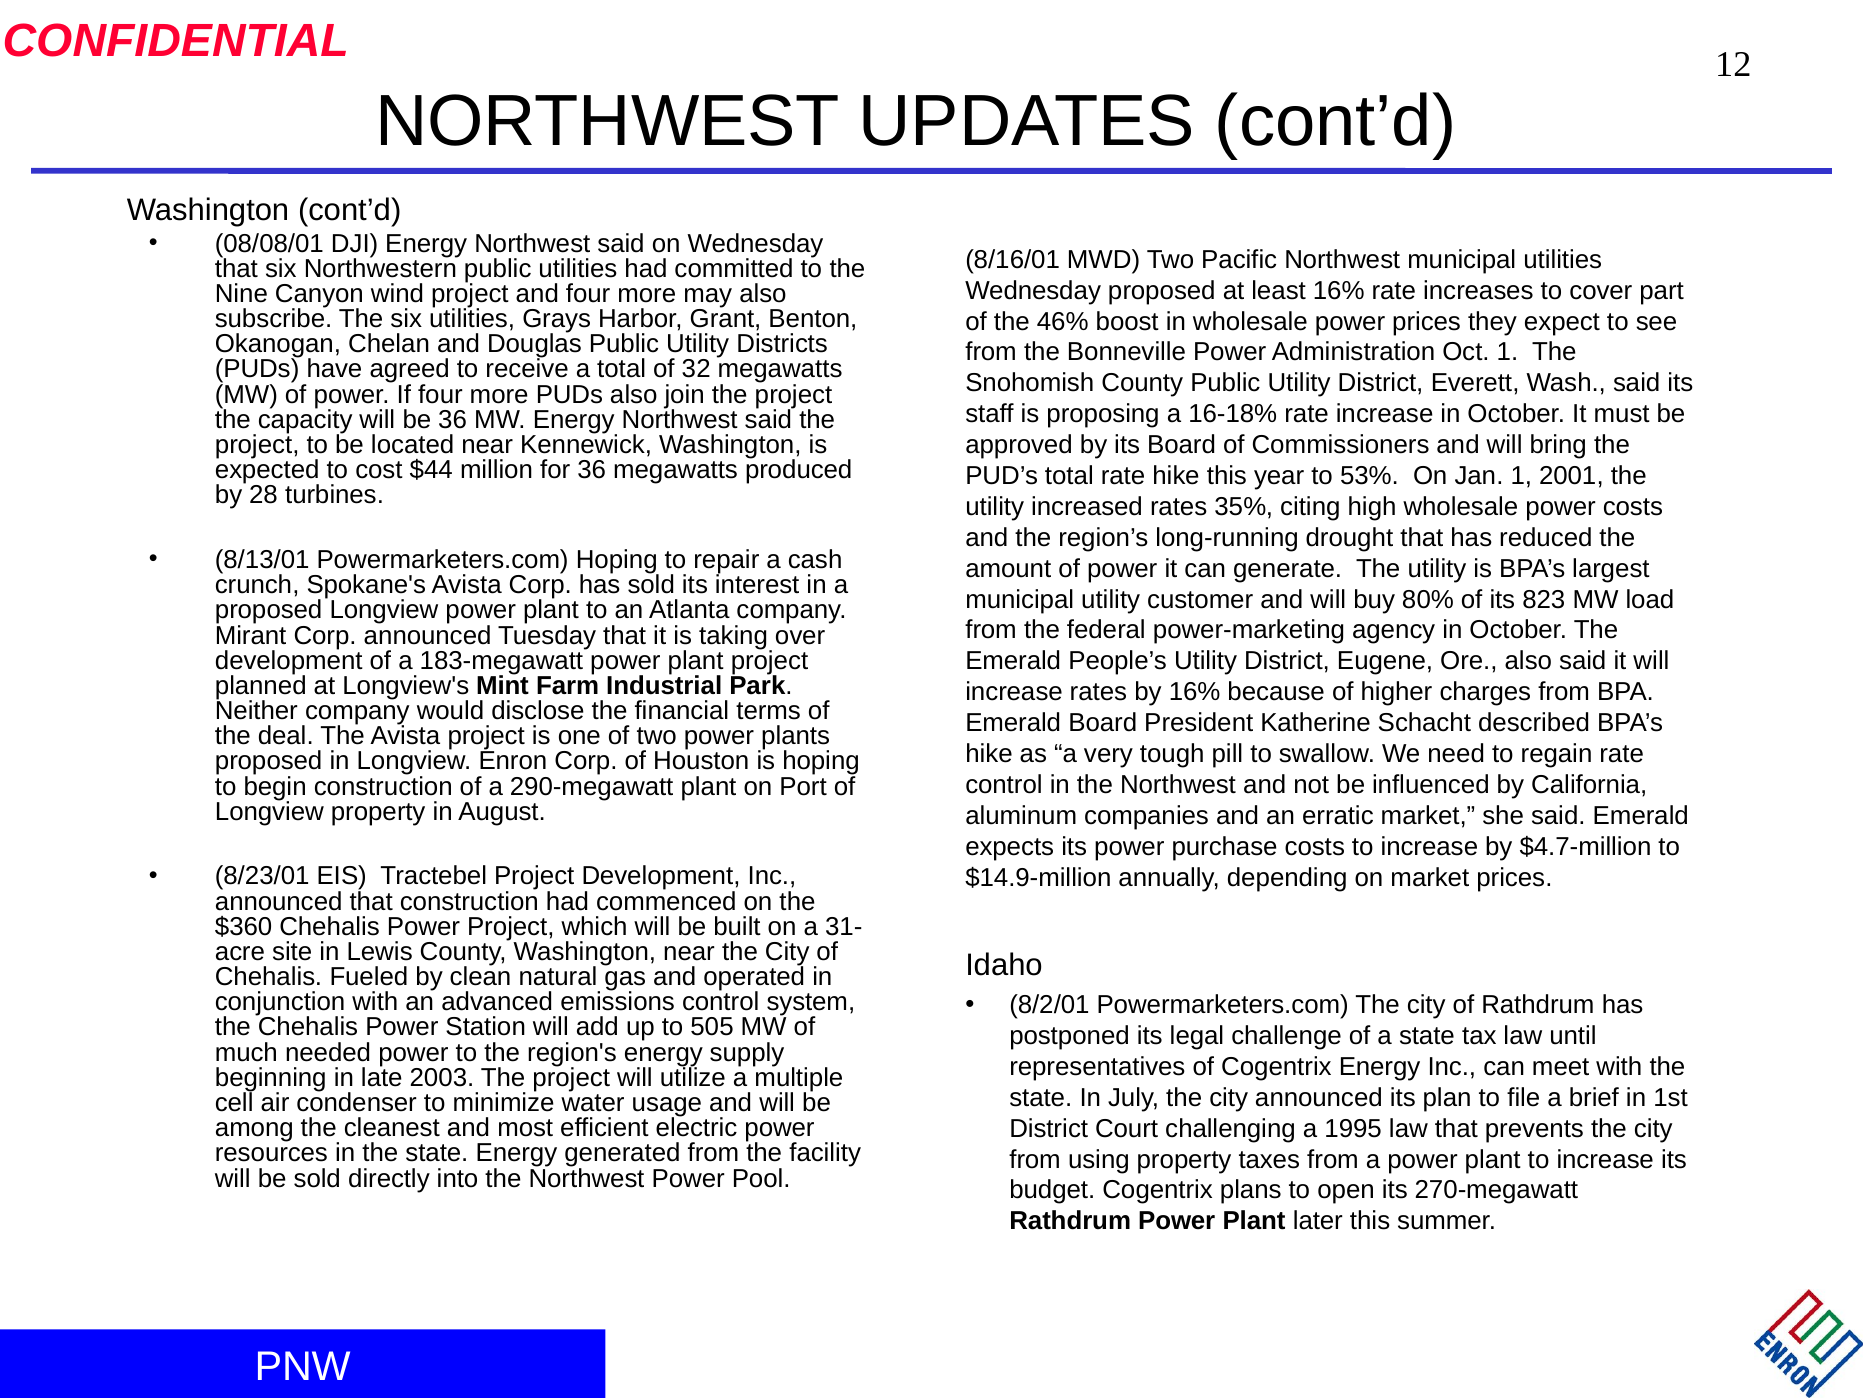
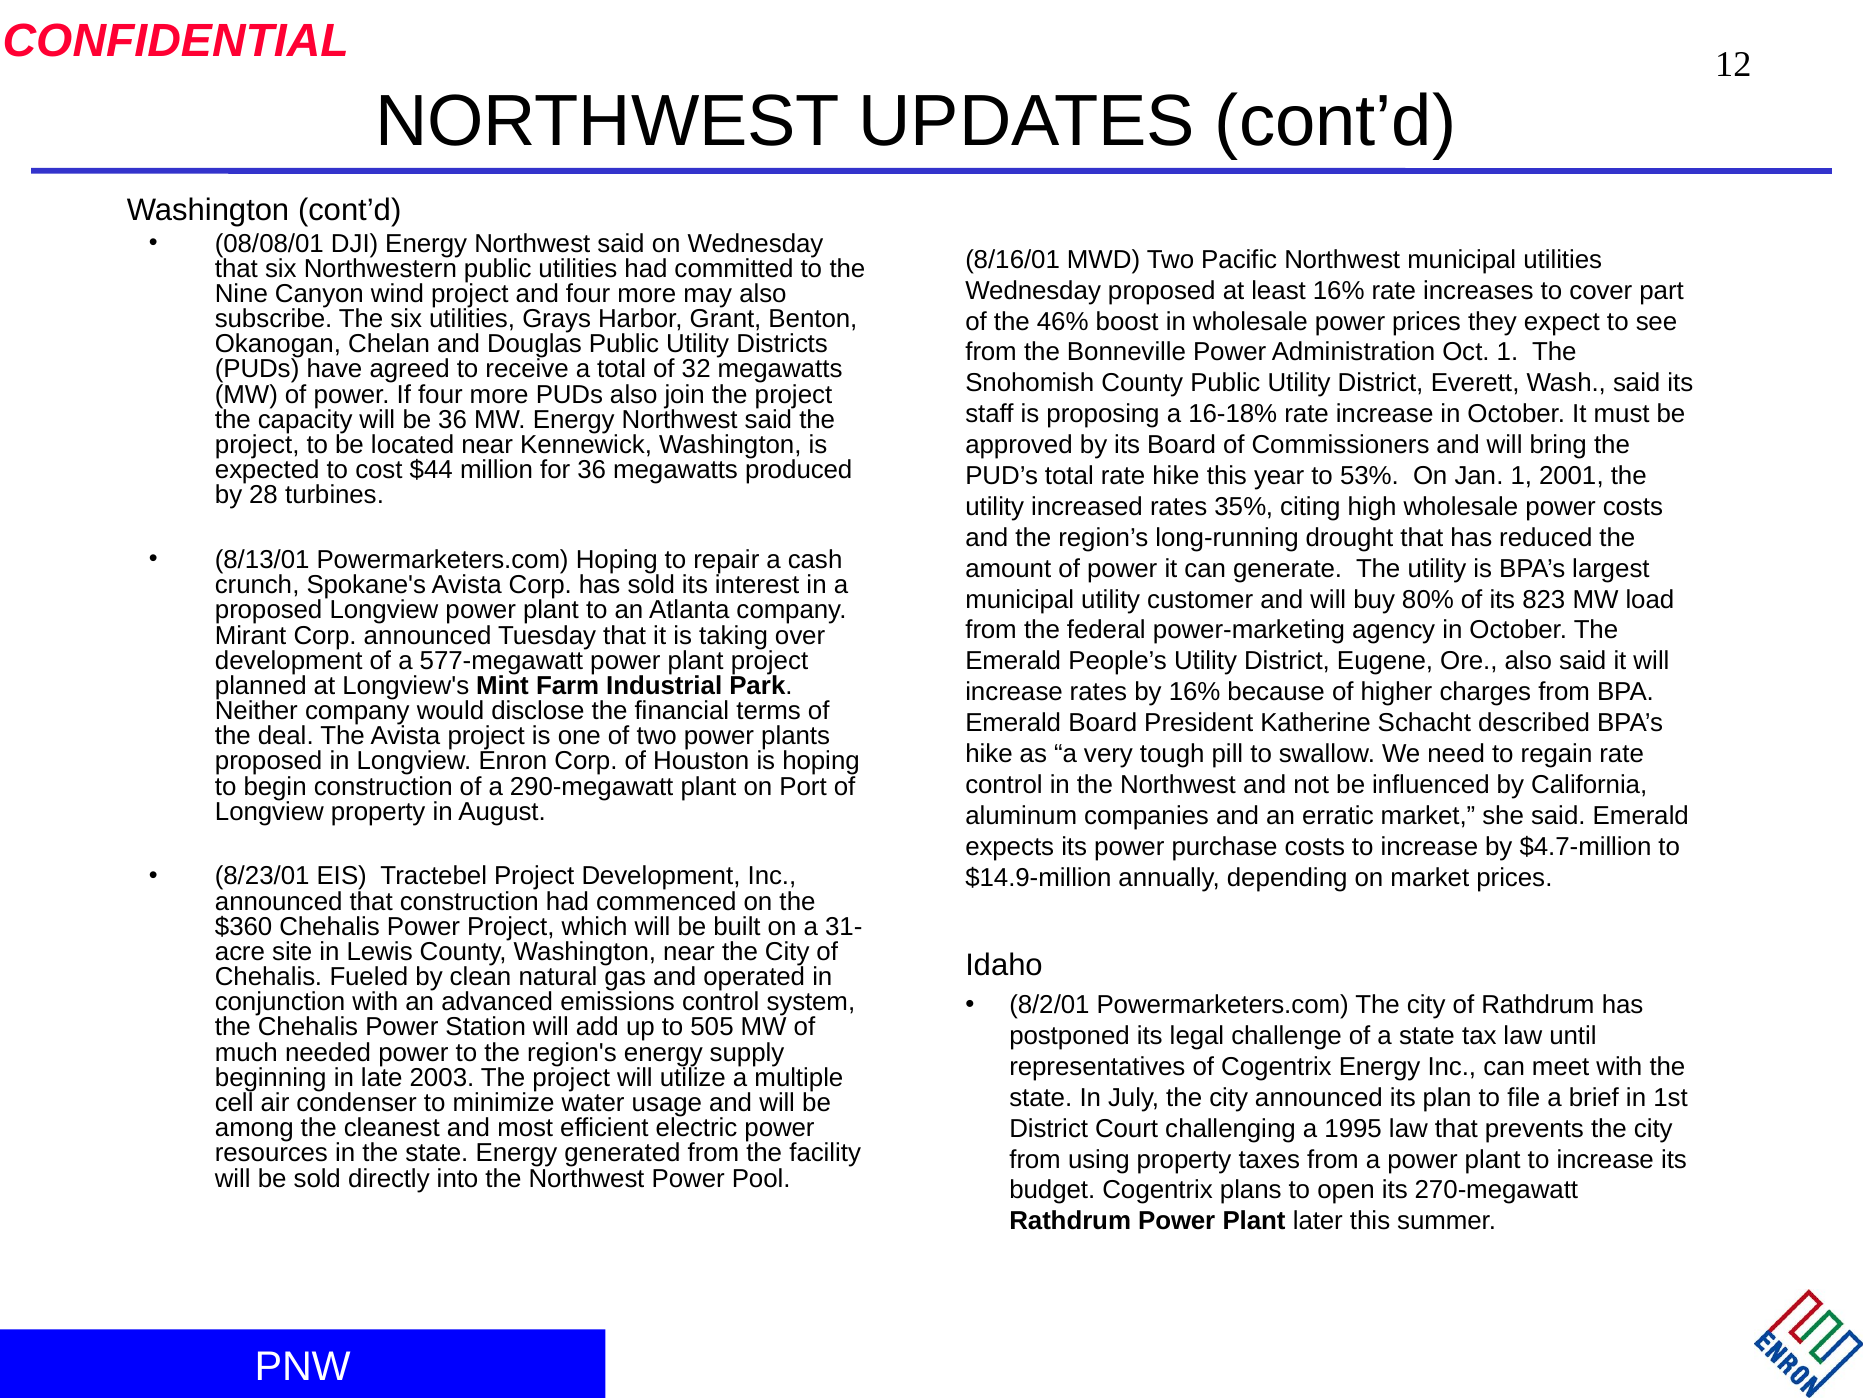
183-megawatt: 183-megawatt -> 577-megawatt
